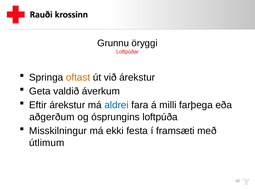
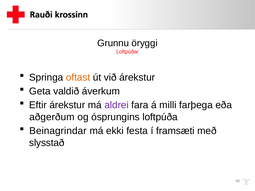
aldrei colour: blue -> purple
Misskilningur: Misskilningur -> Beinagrindar
útlimum: útlimum -> slysstað
